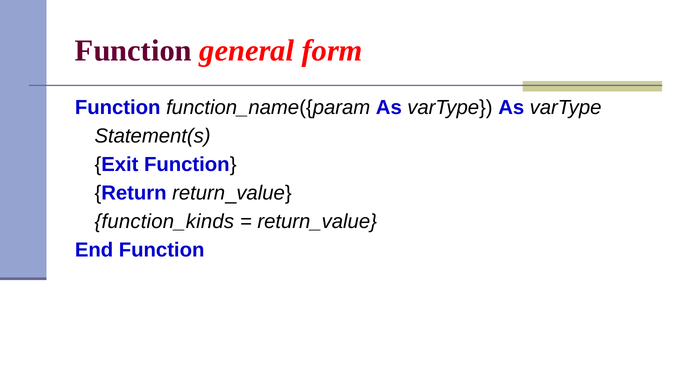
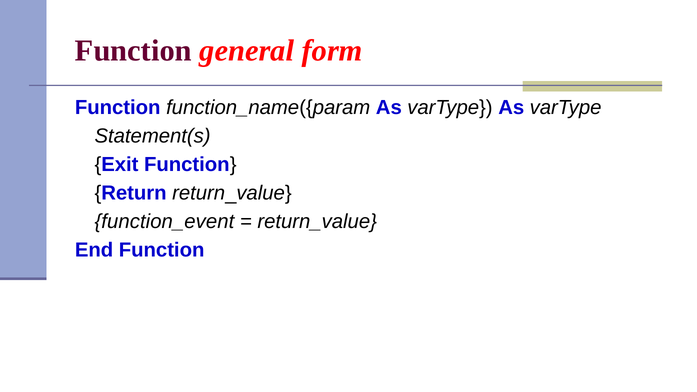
function_kinds: function_kinds -> function_event
